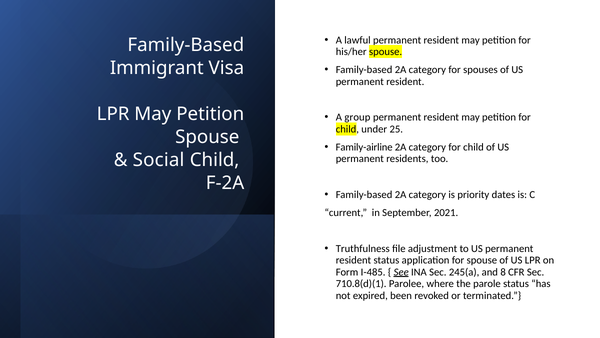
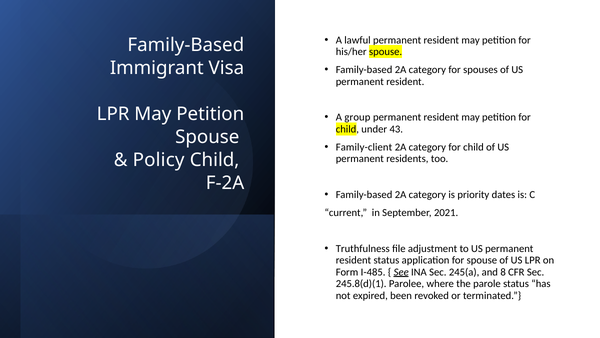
25: 25 -> 43
Family-airline: Family-airline -> Family-client
Social: Social -> Policy
710.8(d)(1: 710.8(d)(1 -> 245.8(d)(1
